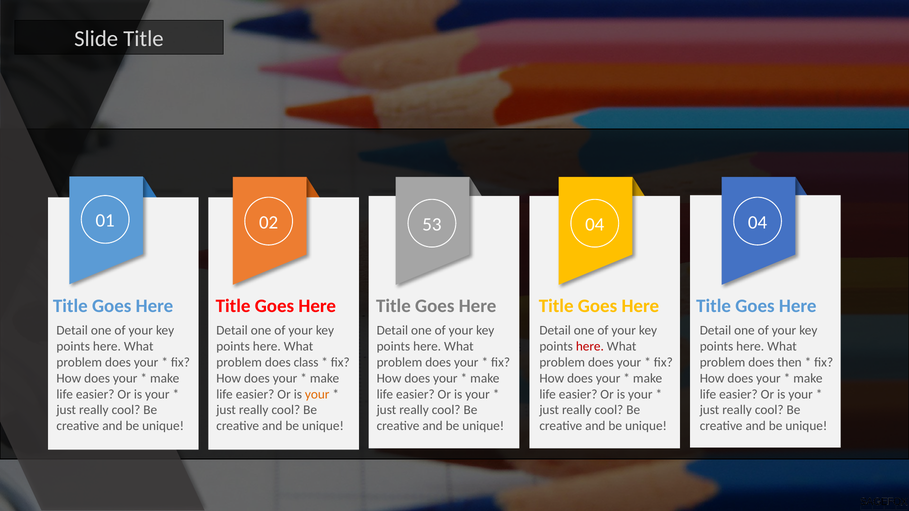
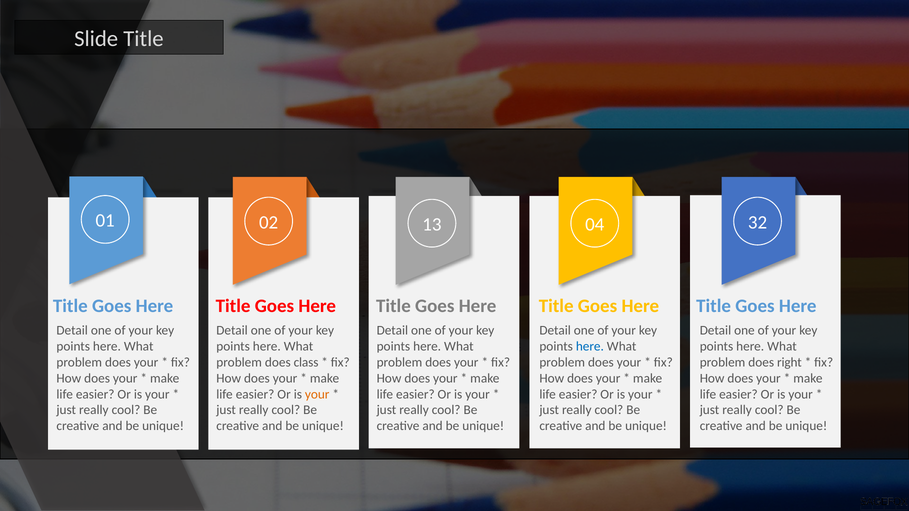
53: 53 -> 13
04 04: 04 -> 32
here at (590, 347) colour: red -> blue
then: then -> right
